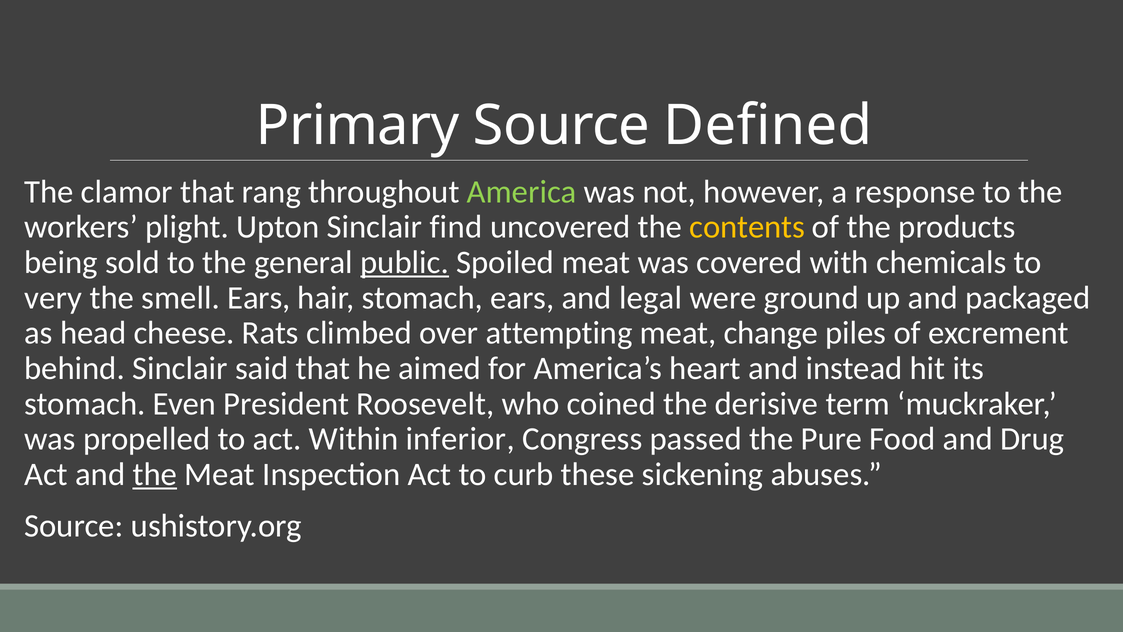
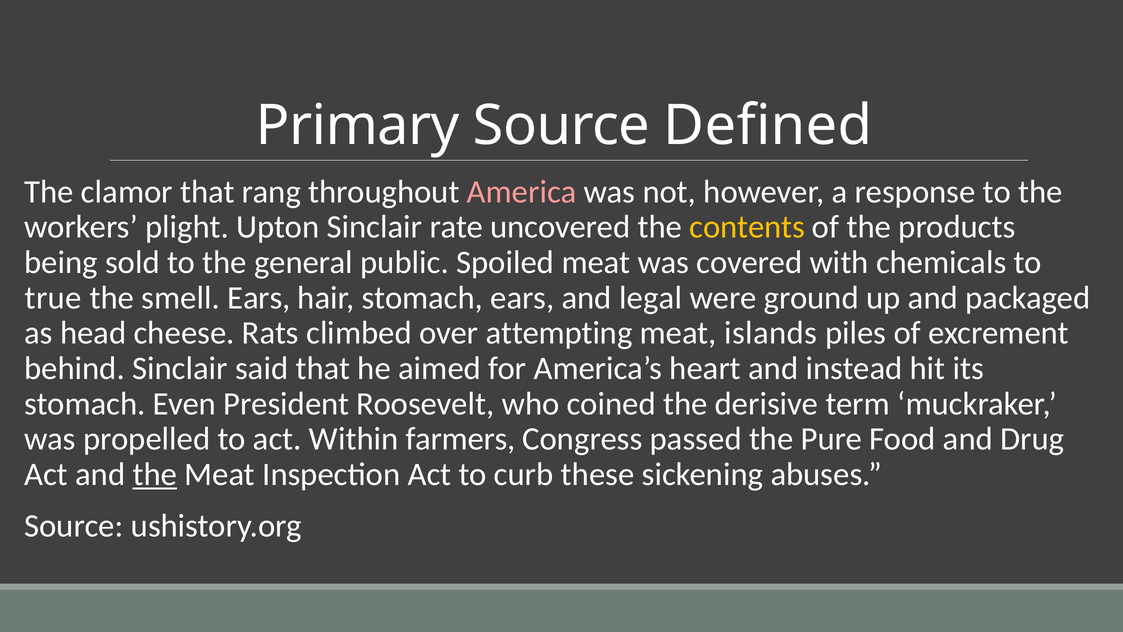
America colour: light green -> pink
find: find -> rate
public underline: present -> none
very: very -> true
change: change -> islands
inferior: inferior -> farmers
